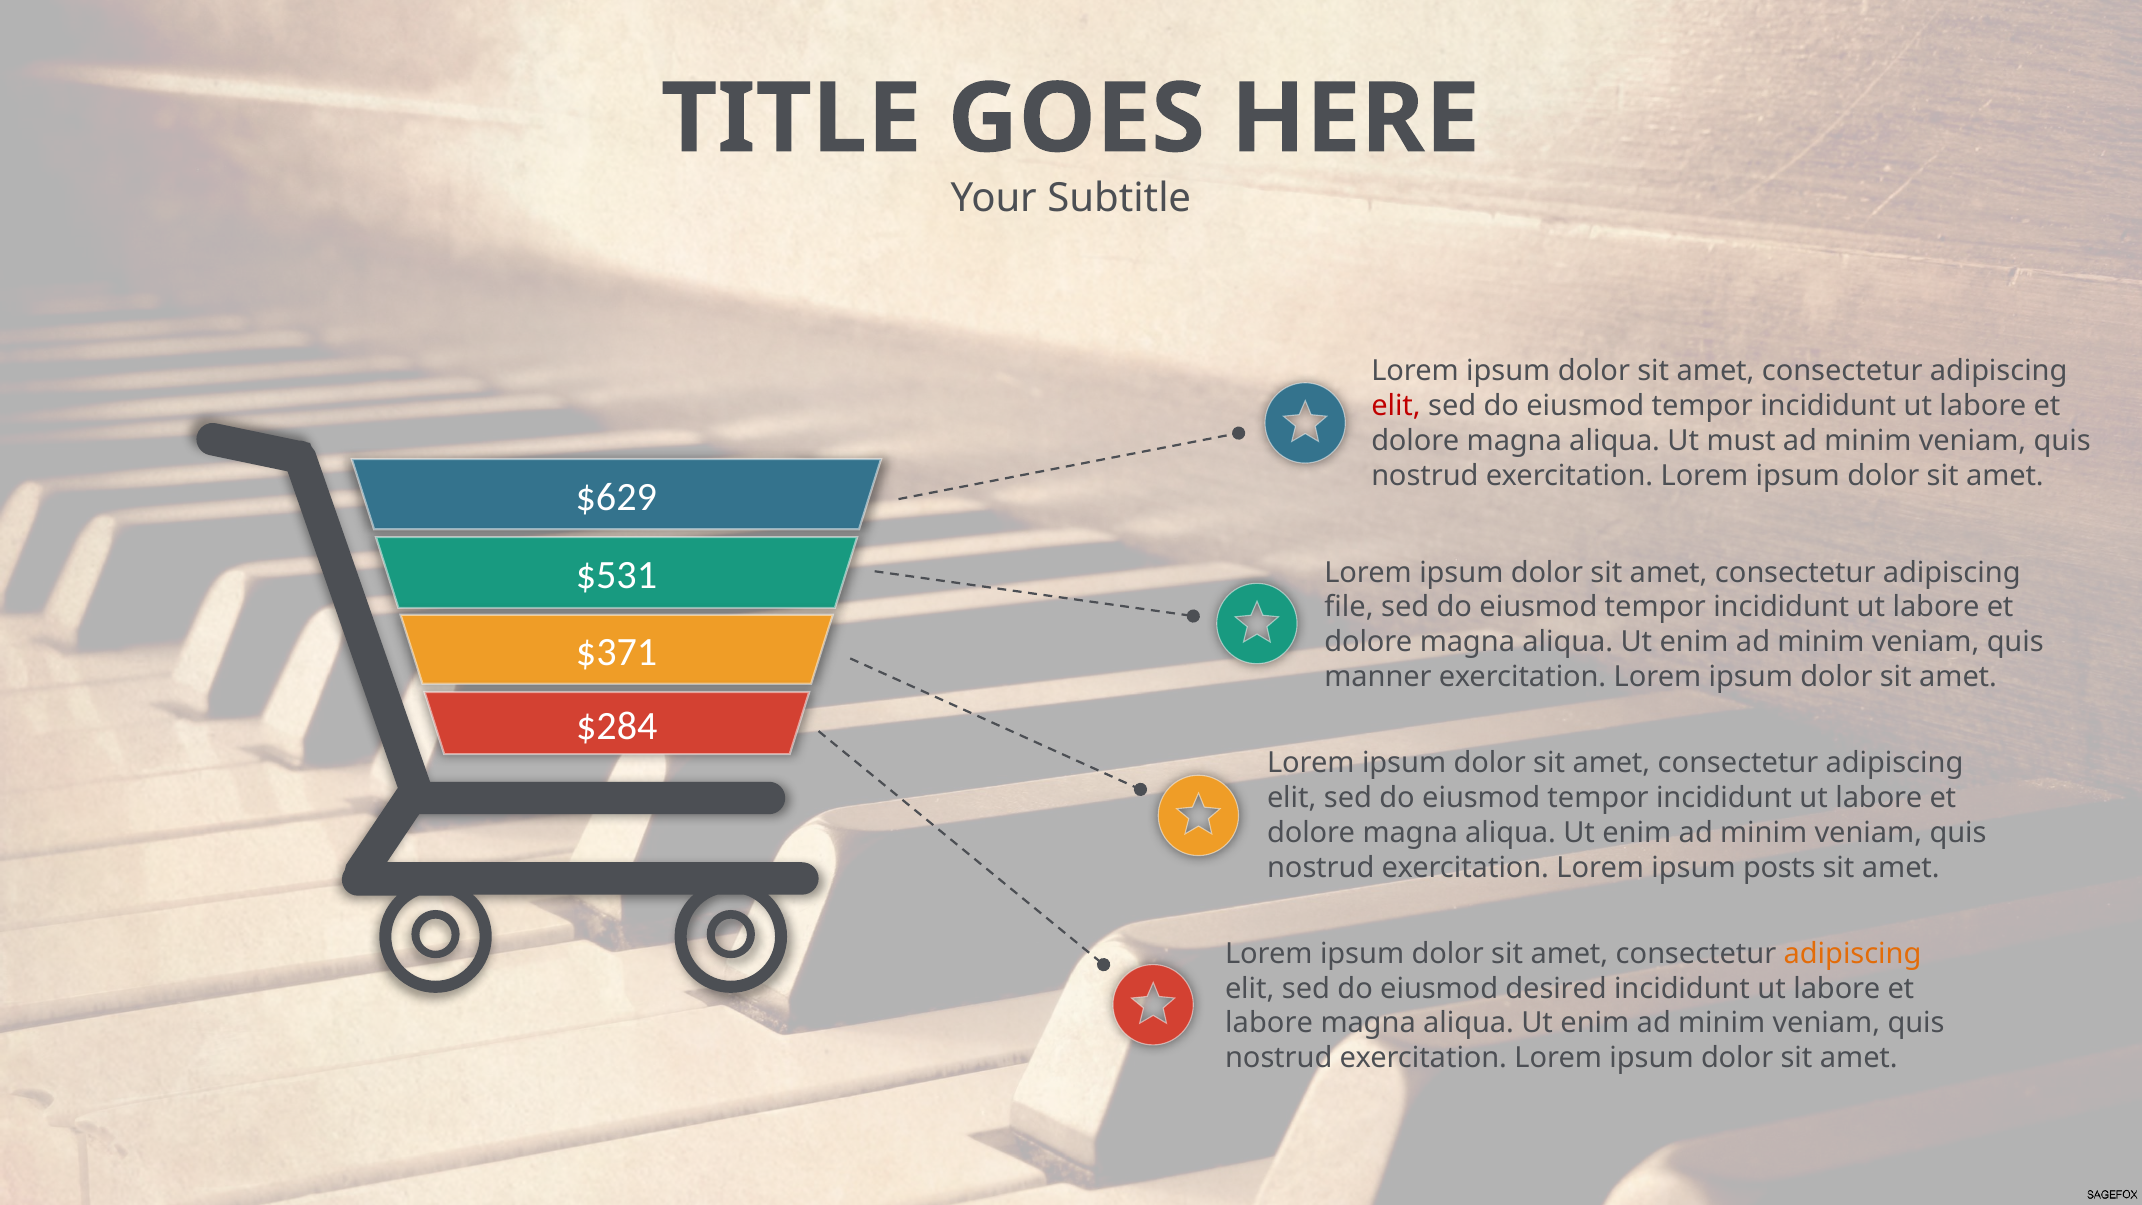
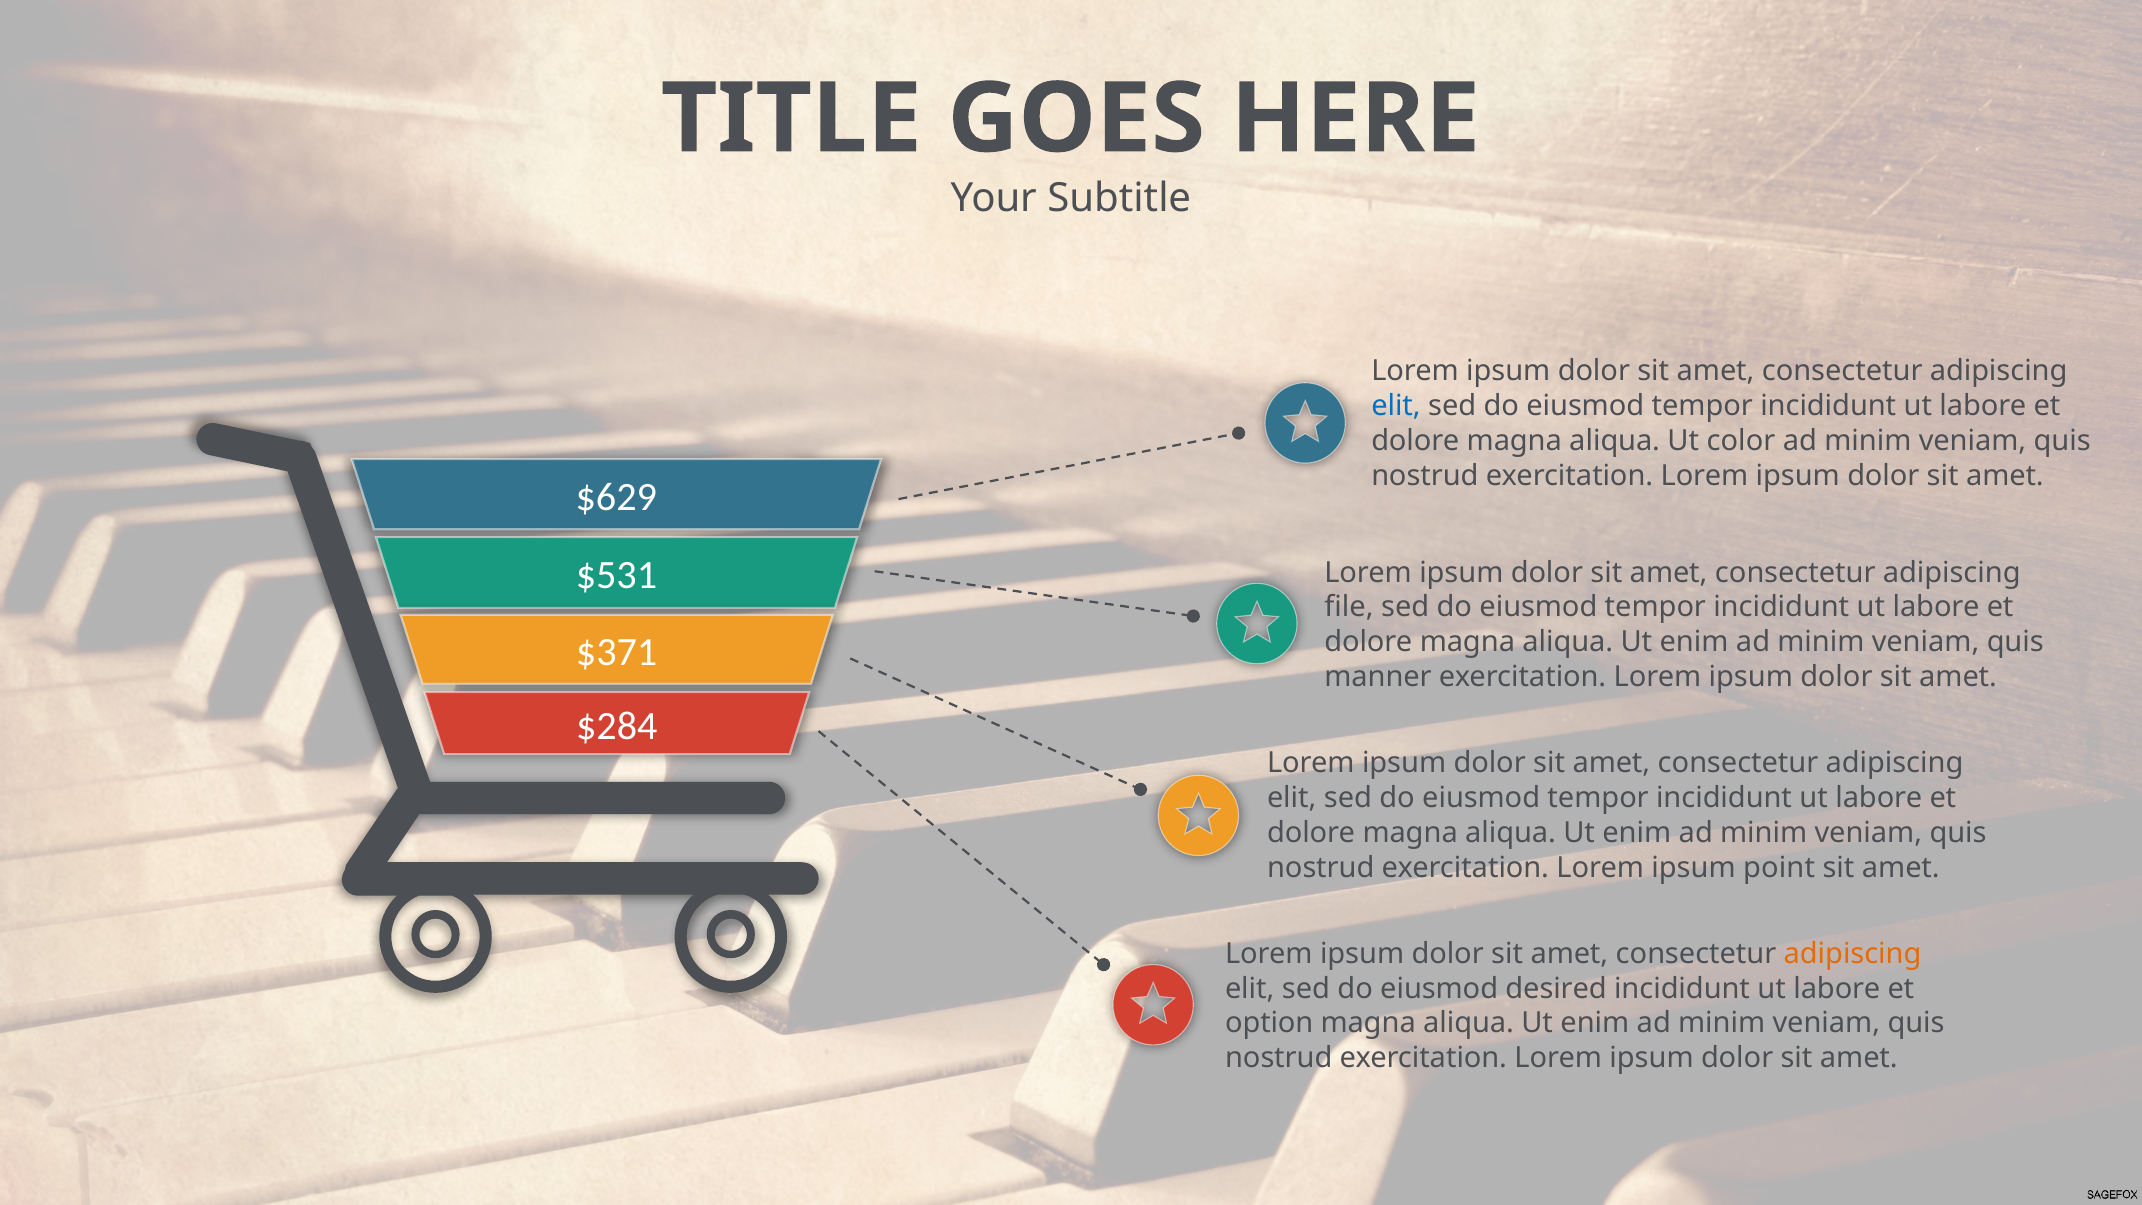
elit at (1396, 406) colour: red -> blue
must: must -> color
posts: posts -> point
labore at (1269, 1023): labore -> option
